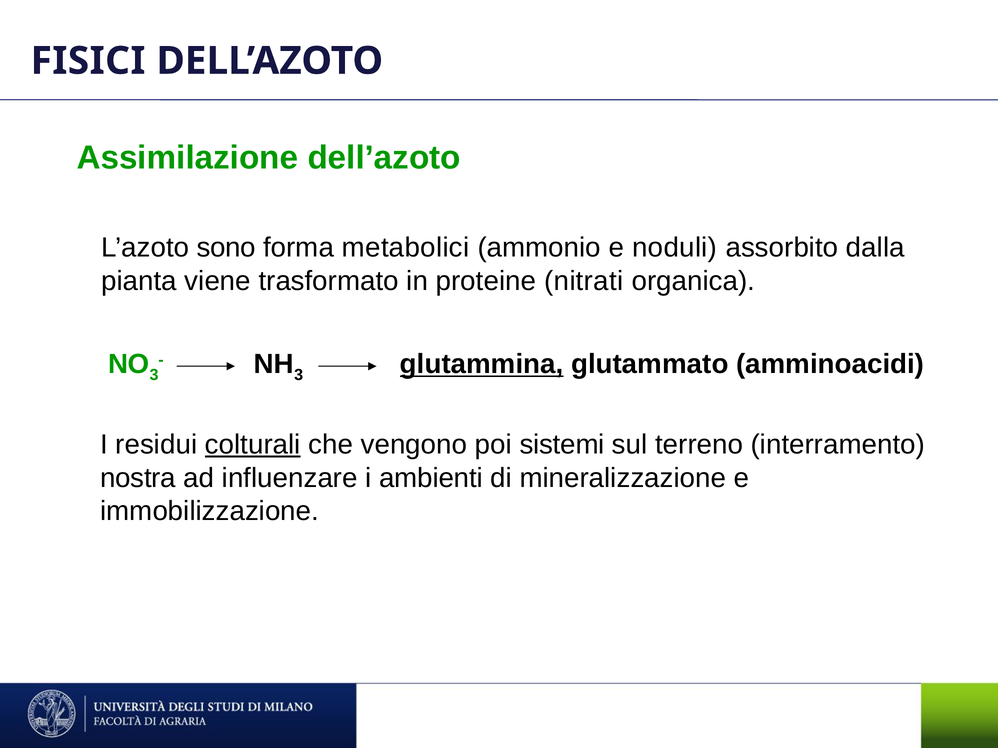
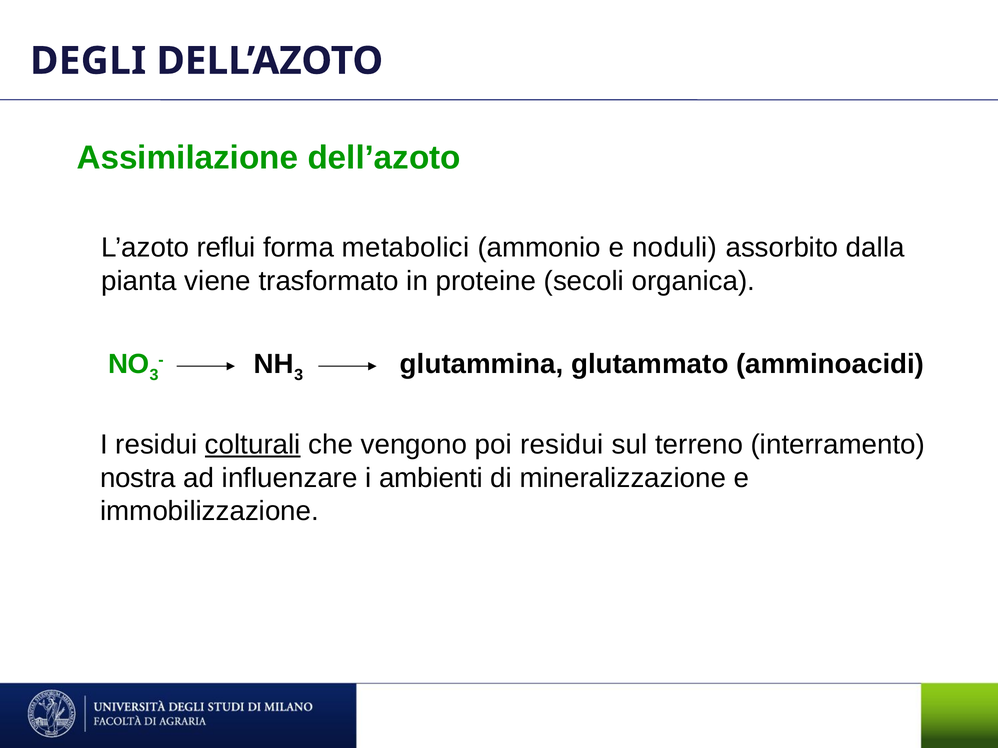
FISICI: FISICI -> DEGLI
sono: sono -> reflui
nitrati: nitrati -> secoli
glutammina underline: present -> none
poi sistemi: sistemi -> residui
